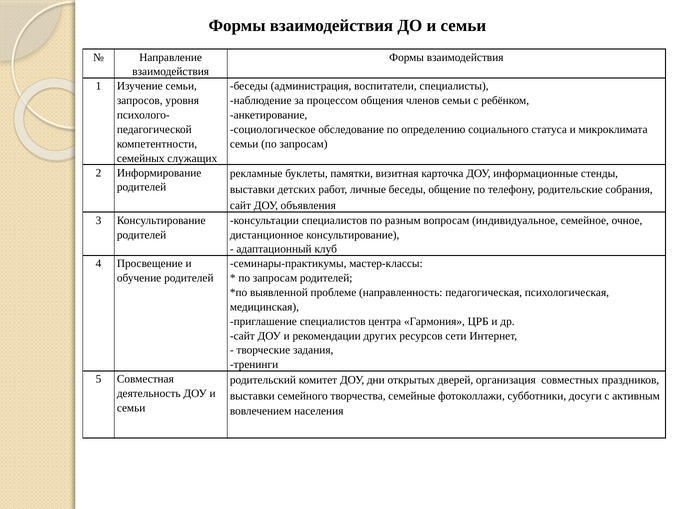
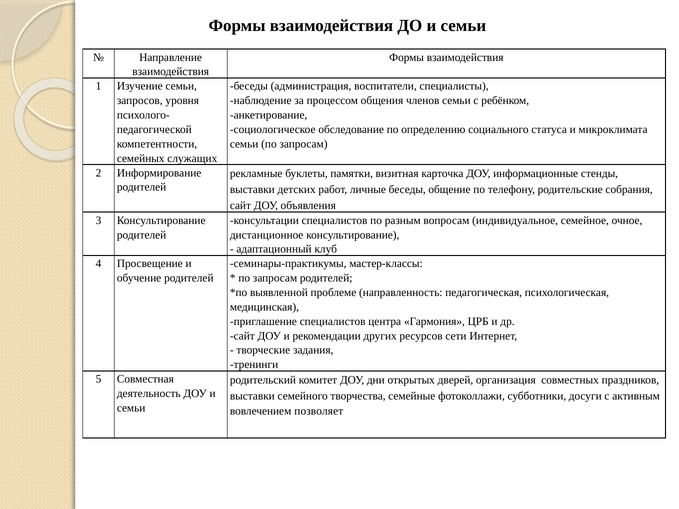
населения: населения -> позволяет
